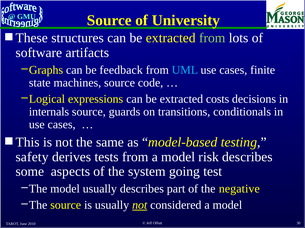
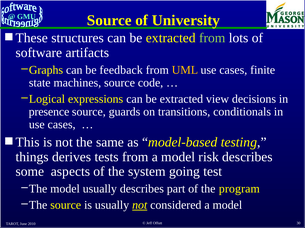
UML colour: light blue -> yellow
costs: costs -> view
internals: internals -> presence
safety: safety -> things
negative: negative -> program
